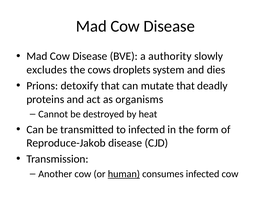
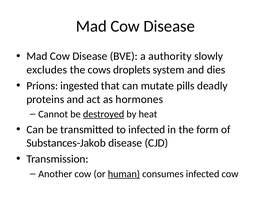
detoxify: detoxify -> ingested
mutate that: that -> pills
organisms: organisms -> hormones
destroyed underline: none -> present
Reproduce-Jakob: Reproduce-Jakob -> Substances-Jakob
